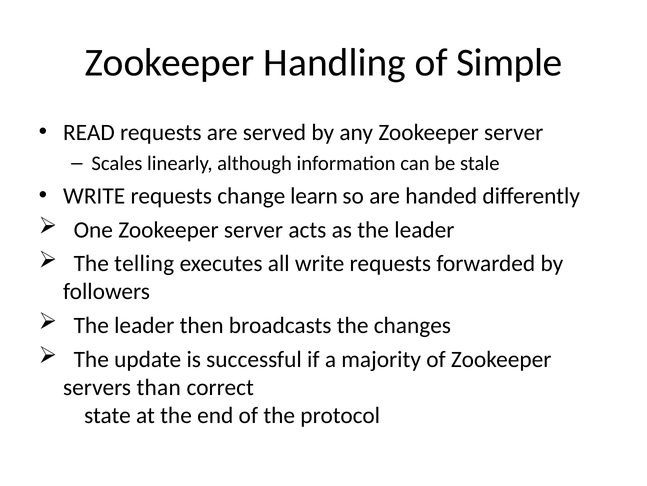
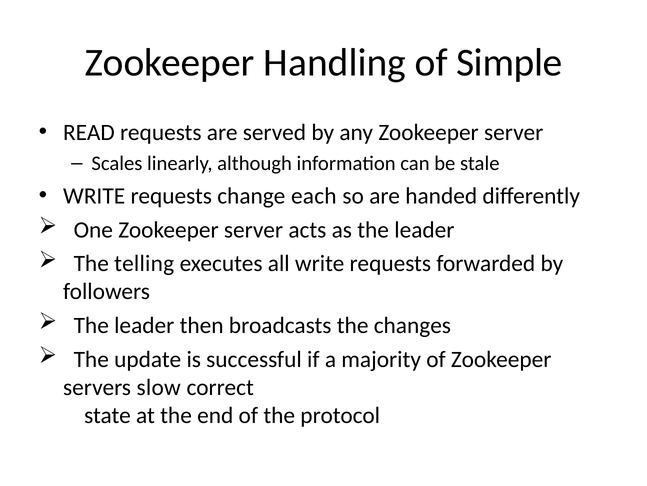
learn: learn -> each
than: than -> slow
